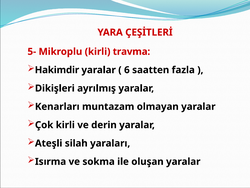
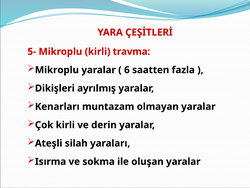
Hakimdir at (57, 70): Hakimdir -> Mikroplu
